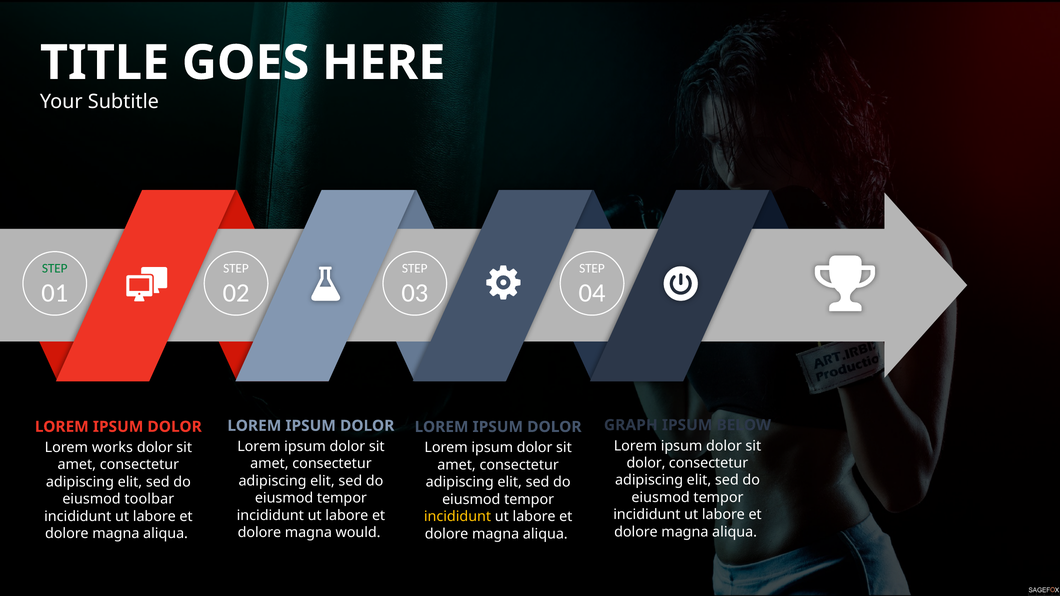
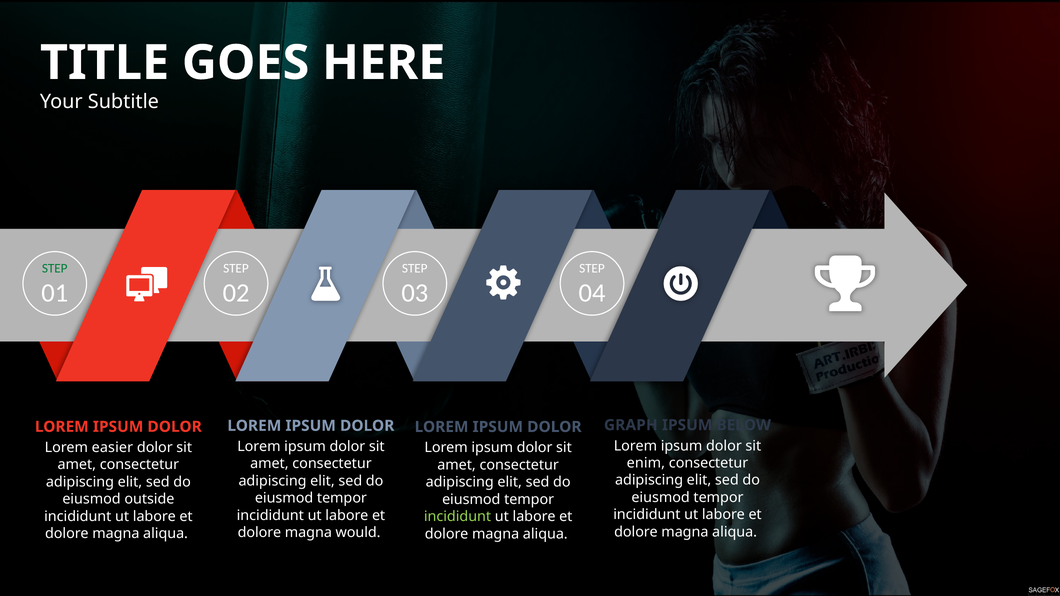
works: works -> easier
dolor at (646, 463): dolor -> enim
toolbar: toolbar -> outside
incididunt at (458, 517) colour: yellow -> light green
